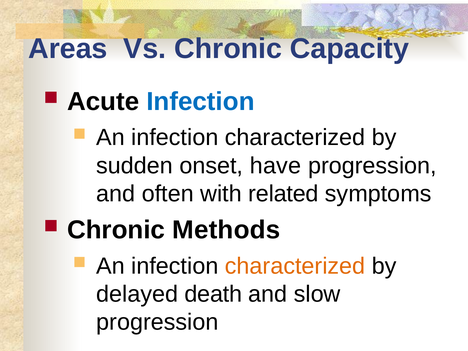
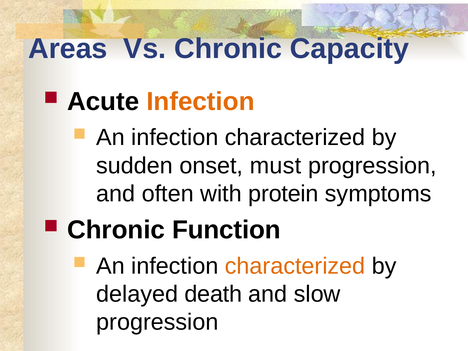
Infection at (200, 102) colour: blue -> orange
have: have -> must
related: related -> protein
Methods: Methods -> Function
